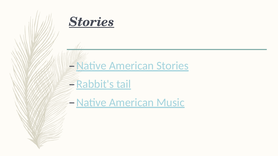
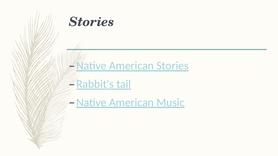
Stories at (92, 22) underline: present -> none
